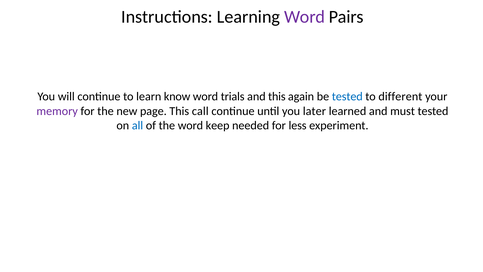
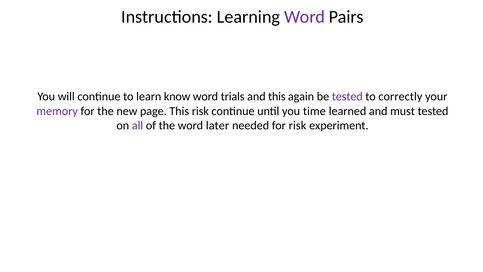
tested at (347, 97) colour: blue -> purple
different: different -> correctly
This call: call -> risk
later: later -> time
all colour: blue -> purple
keep: keep -> later
for less: less -> risk
